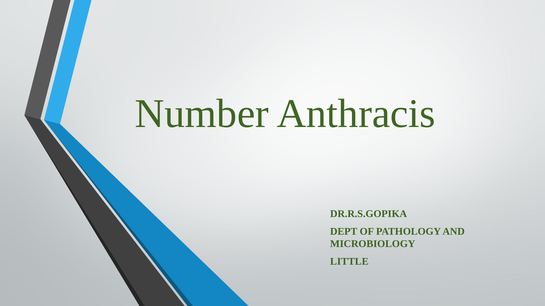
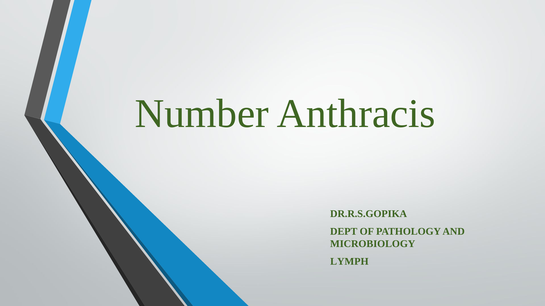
LITTLE: LITTLE -> LYMPH
